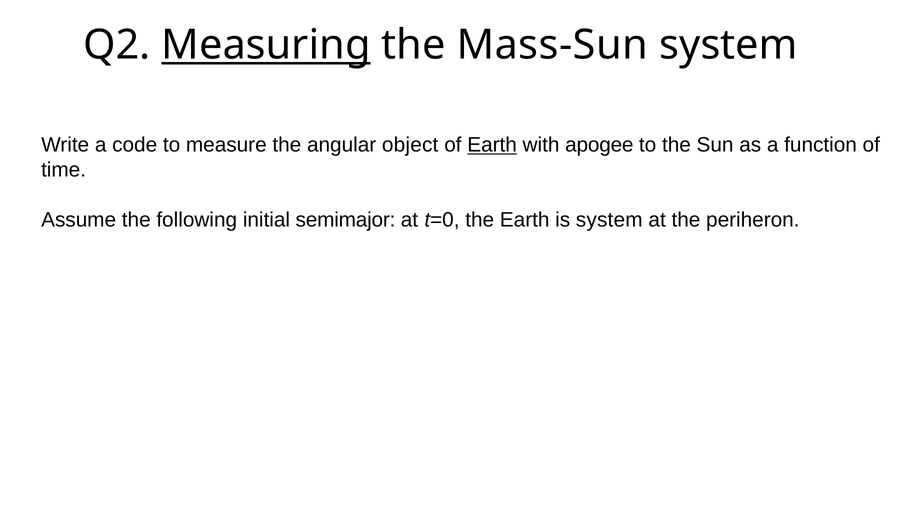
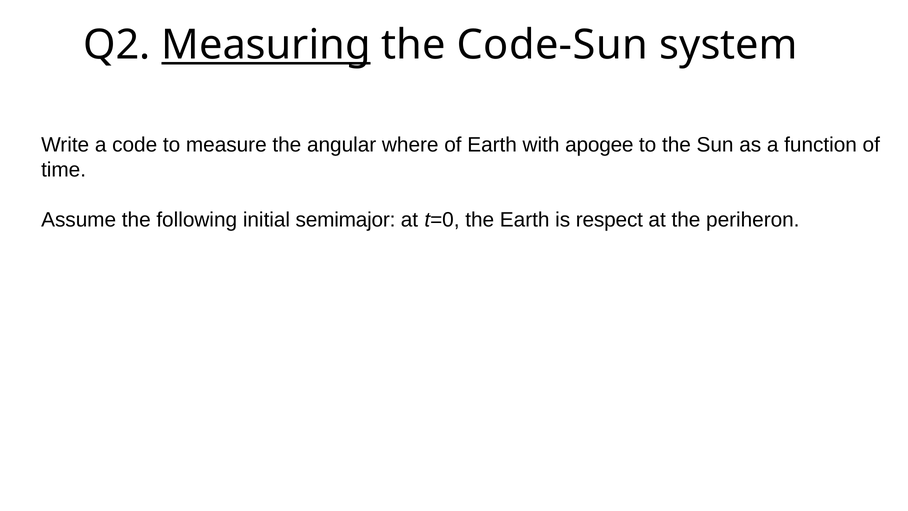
Mass-Sun: Mass-Sun -> Code-Sun
object: object -> where
Earth at (492, 145) underline: present -> none
is system: system -> respect
